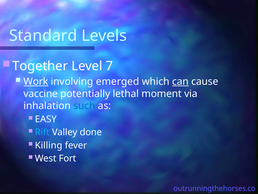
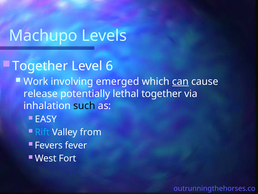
Standard: Standard -> Machupo
7: 7 -> 6
Work underline: present -> none
vaccine: vaccine -> release
lethal moment: moment -> together
such colour: blue -> black
done: done -> from
Killing: Killing -> Fevers
